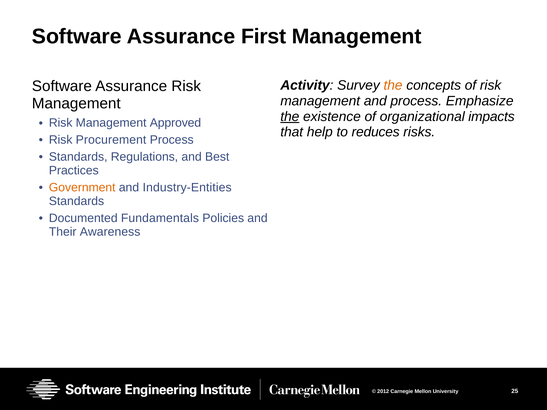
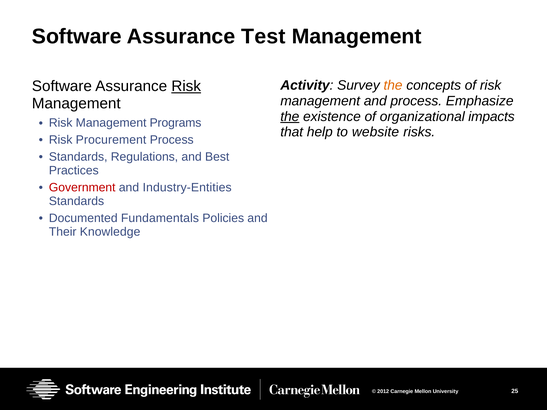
First: First -> Test
Risk at (186, 86) underline: none -> present
Approved: Approved -> Programs
reduces: reduces -> website
Government colour: orange -> red
Awareness: Awareness -> Knowledge
